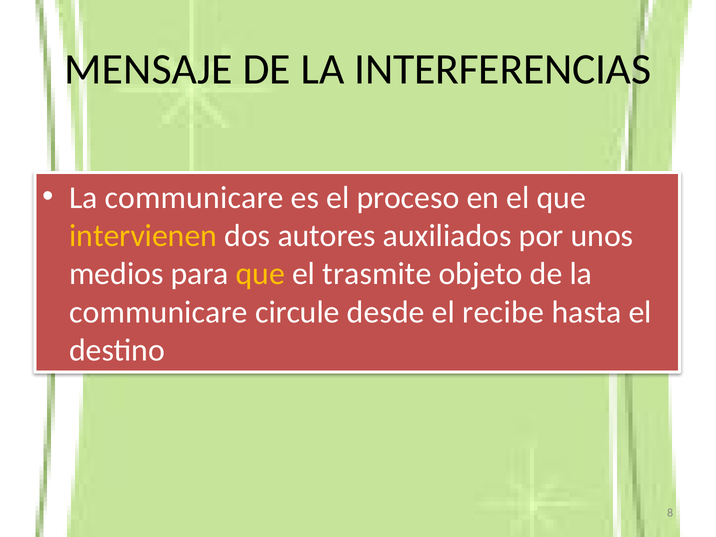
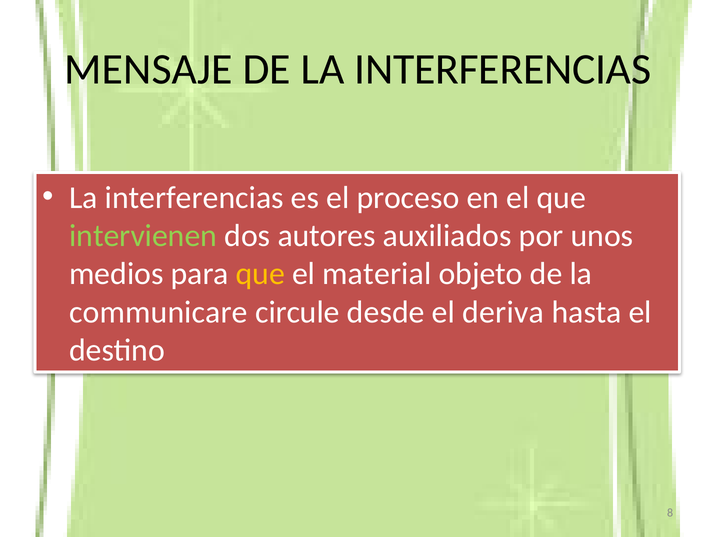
communicare at (194, 198): communicare -> interferencias
intervienen colour: yellow -> light green
trasmite: trasmite -> material
recibe: recibe -> deriva
